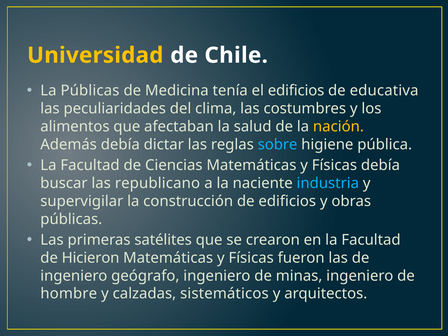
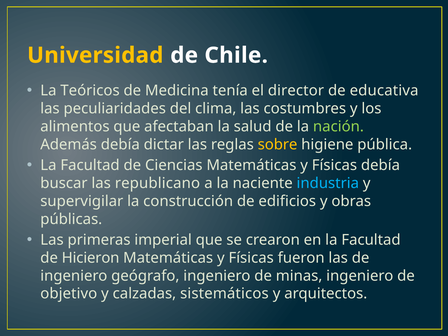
La Públicas: Públicas -> Teóricos
el edificios: edificios -> director
nación colour: yellow -> light green
sobre colour: light blue -> yellow
satélites: satélites -> imperial
hombre: hombre -> objetivo
